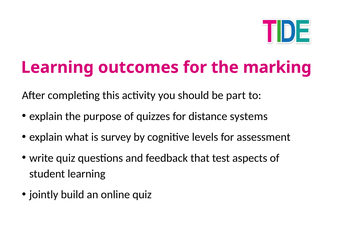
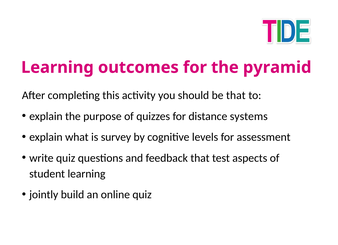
marking: marking -> pyramid
be part: part -> that
